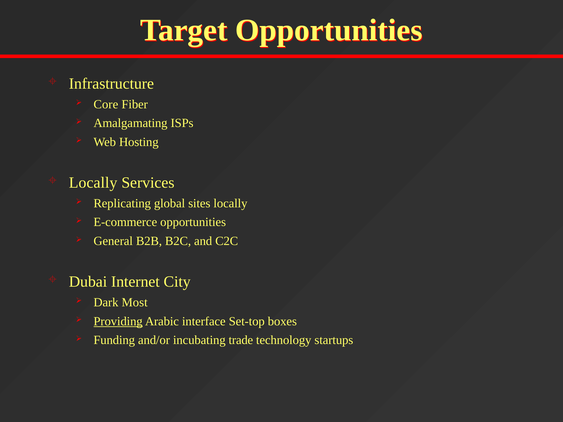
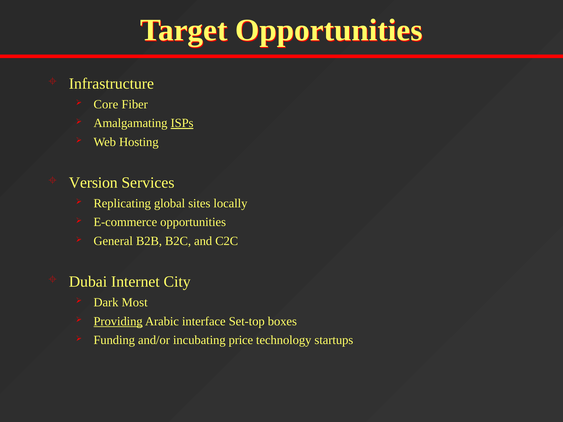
ISPs underline: none -> present
Locally at (93, 183): Locally -> Version
trade: trade -> price
